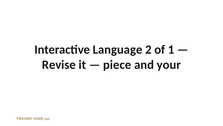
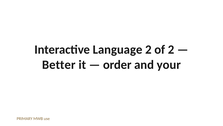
of 1: 1 -> 2
Revise: Revise -> Better
piece: piece -> order
